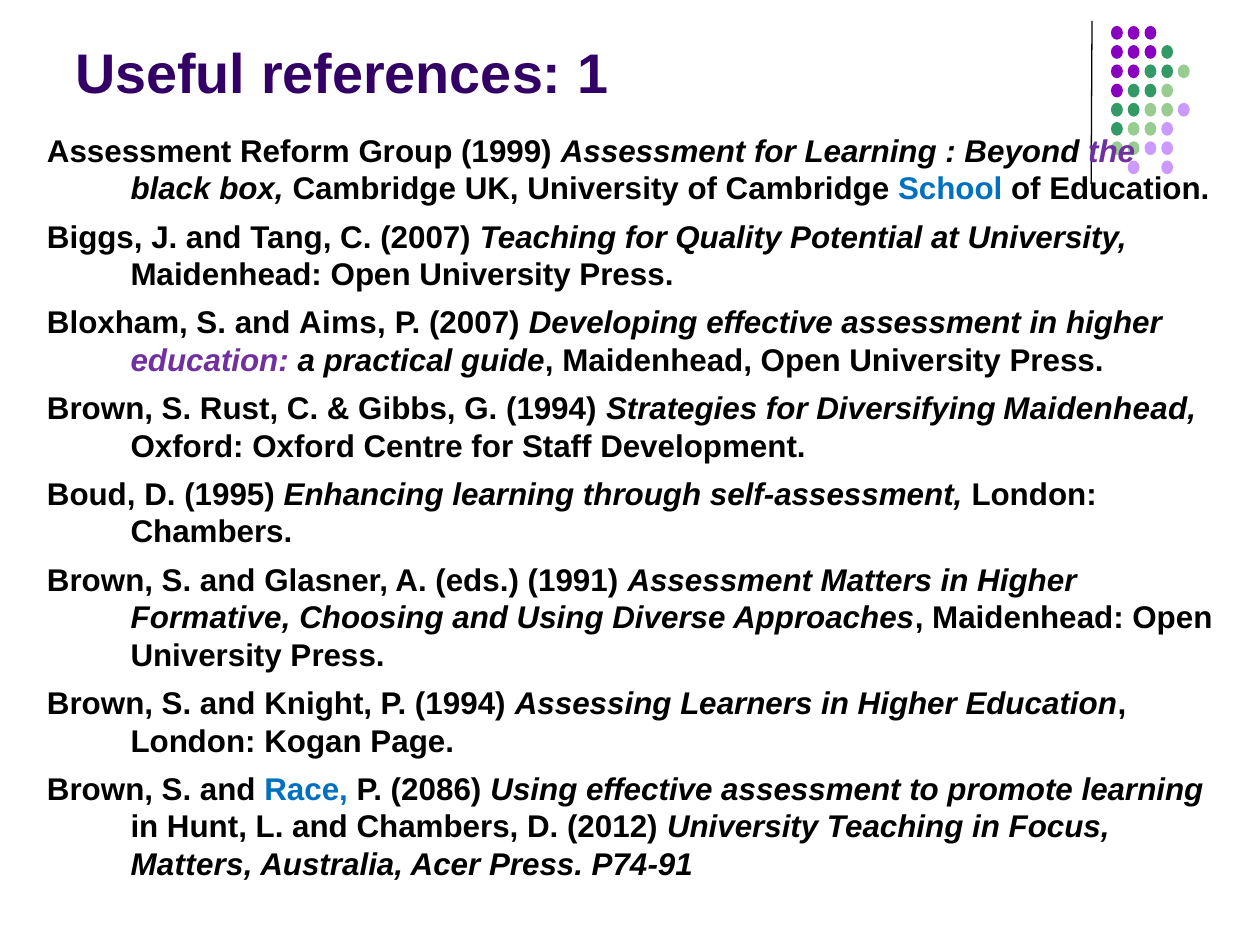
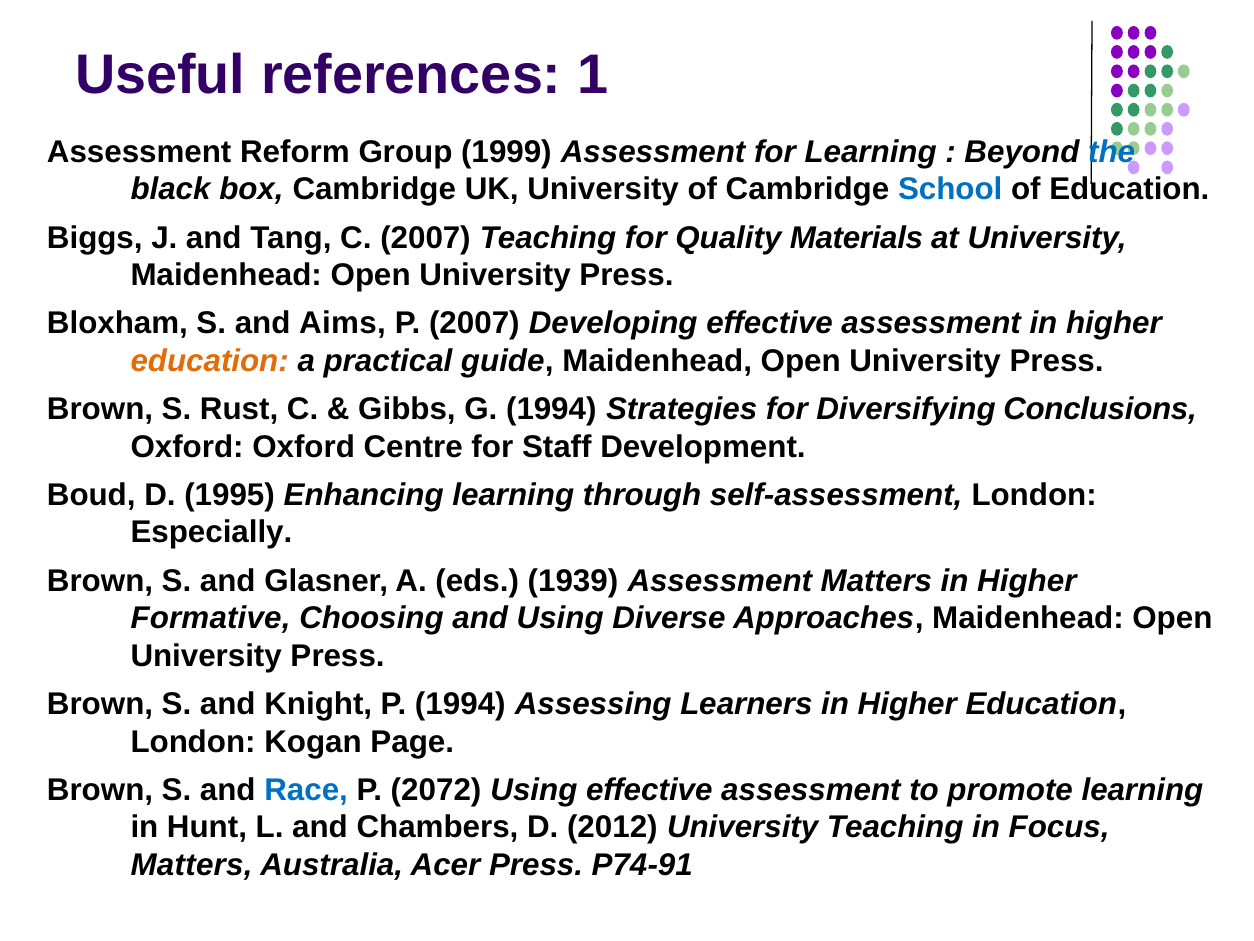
the colour: purple -> blue
Potential: Potential -> Materials
education at (210, 361) colour: purple -> orange
Diversifying Maidenhead: Maidenhead -> Conclusions
Chambers at (211, 532): Chambers -> Especially
1991: 1991 -> 1939
2086: 2086 -> 2072
